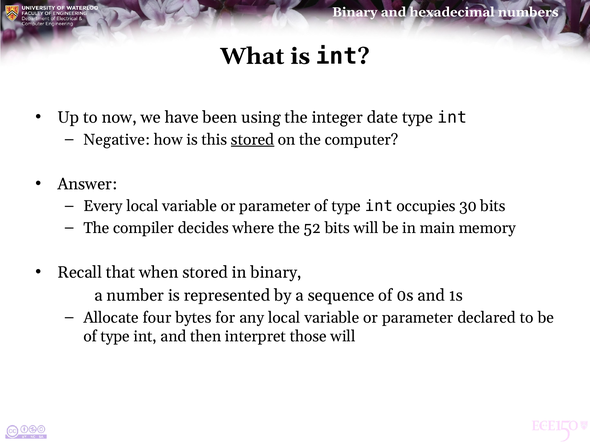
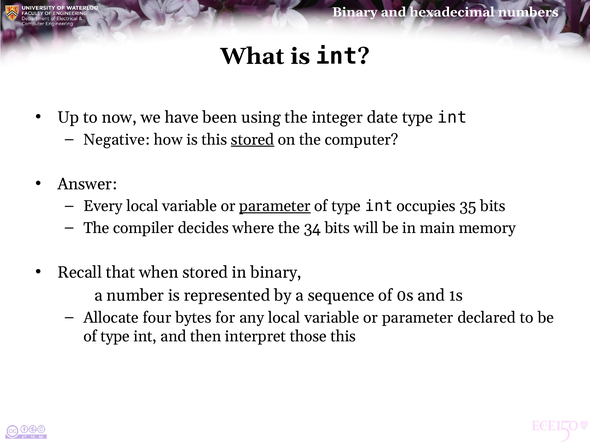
parameter at (275, 206) underline: none -> present
30: 30 -> 35
52: 52 -> 34
those will: will -> this
